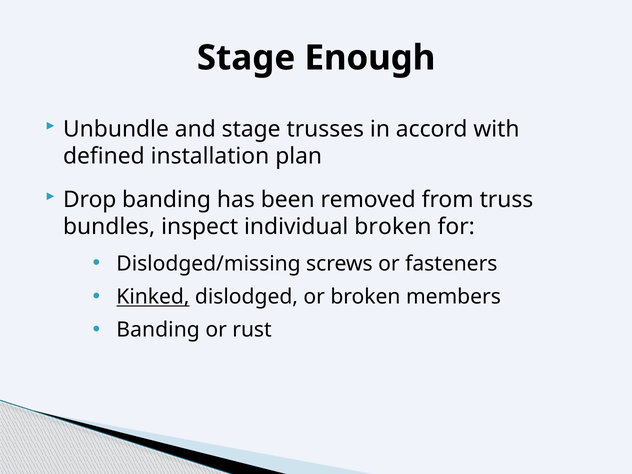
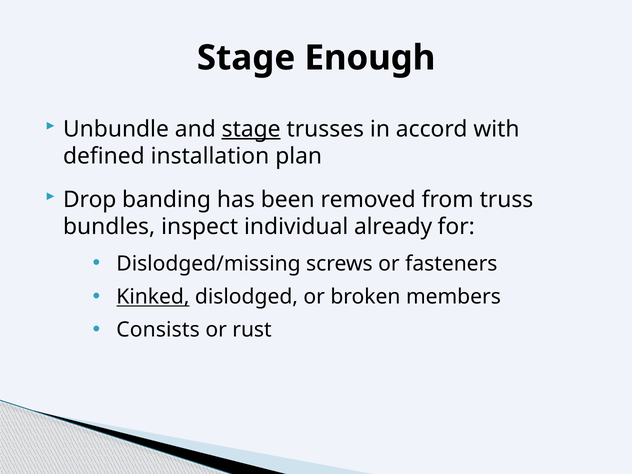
stage at (251, 129) underline: none -> present
individual broken: broken -> already
Banding at (158, 330): Banding -> Consists
